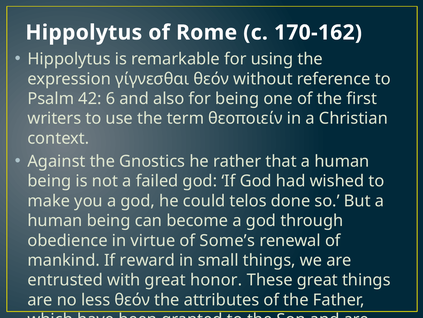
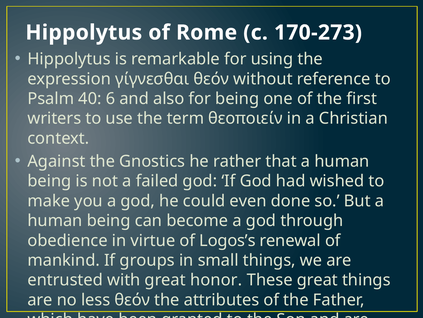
170-162: 170-162 -> 170-273
42: 42 -> 40
telos: telos -> even
Some’s: Some’s -> Logos’s
reward: reward -> groups
